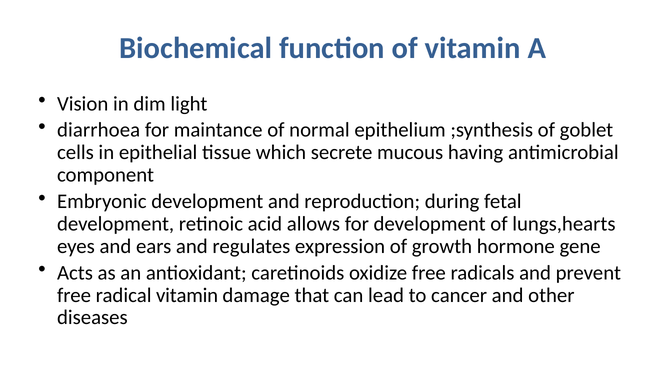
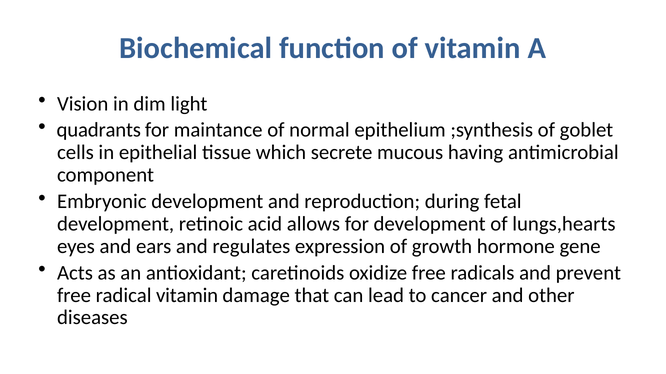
diarrhoea: diarrhoea -> quadrants
